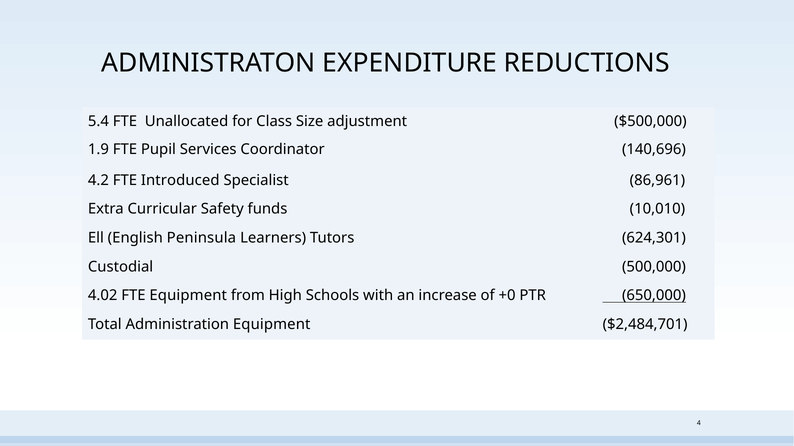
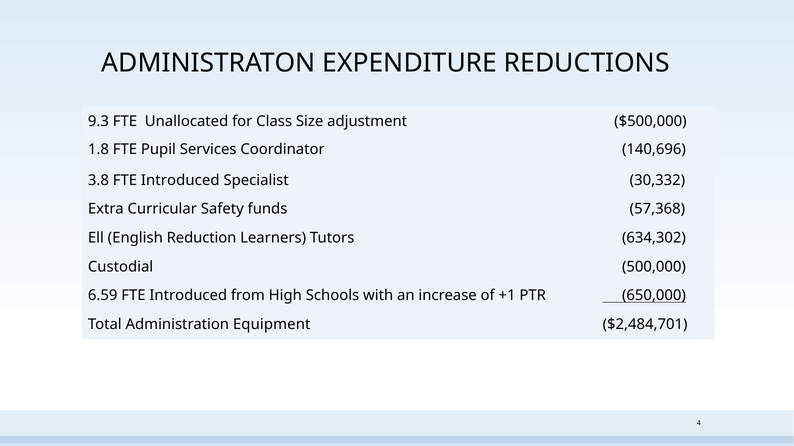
5.4: 5.4 -> 9.3
1.9: 1.9 -> 1.8
4.2: 4.2 -> 3.8
86,961: 86,961 -> 30,332
10,010: 10,010 -> 57,368
Peninsula: Peninsula -> Reduction
624,301: 624,301 -> 634,302
4.02: 4.02 -> 6.59
Equipment at (188, 296): Equipment -> Introduced
+0: +0 -> +1
